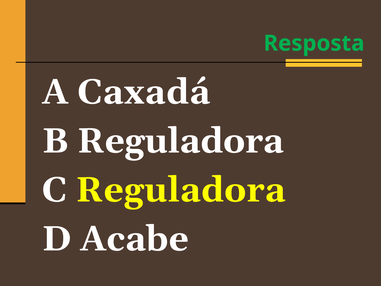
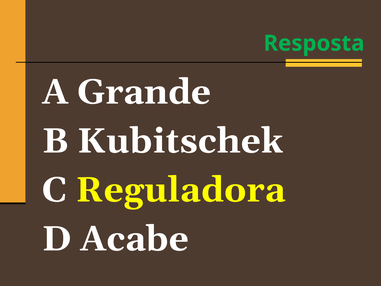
Caxadá: Caxadá -> Grande
B Reguladora: Reguladora -> Kubitschek
